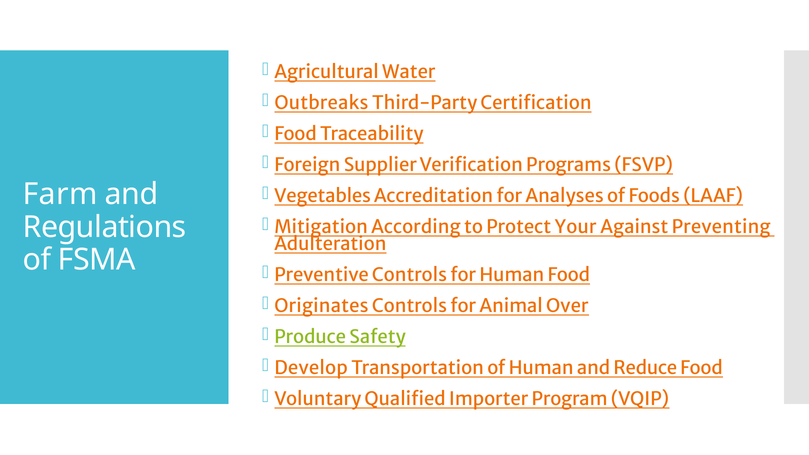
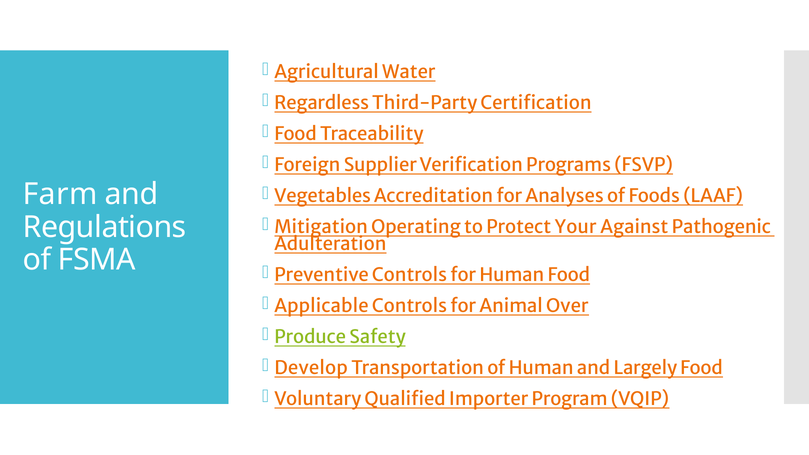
Outbreaks: Outbreaks -> Regardless
According: According -> Operating
Preventing: Preventing -> Pathogenic
Originates: Originates -> Applicable
Reduce: Reduce -> Largely
